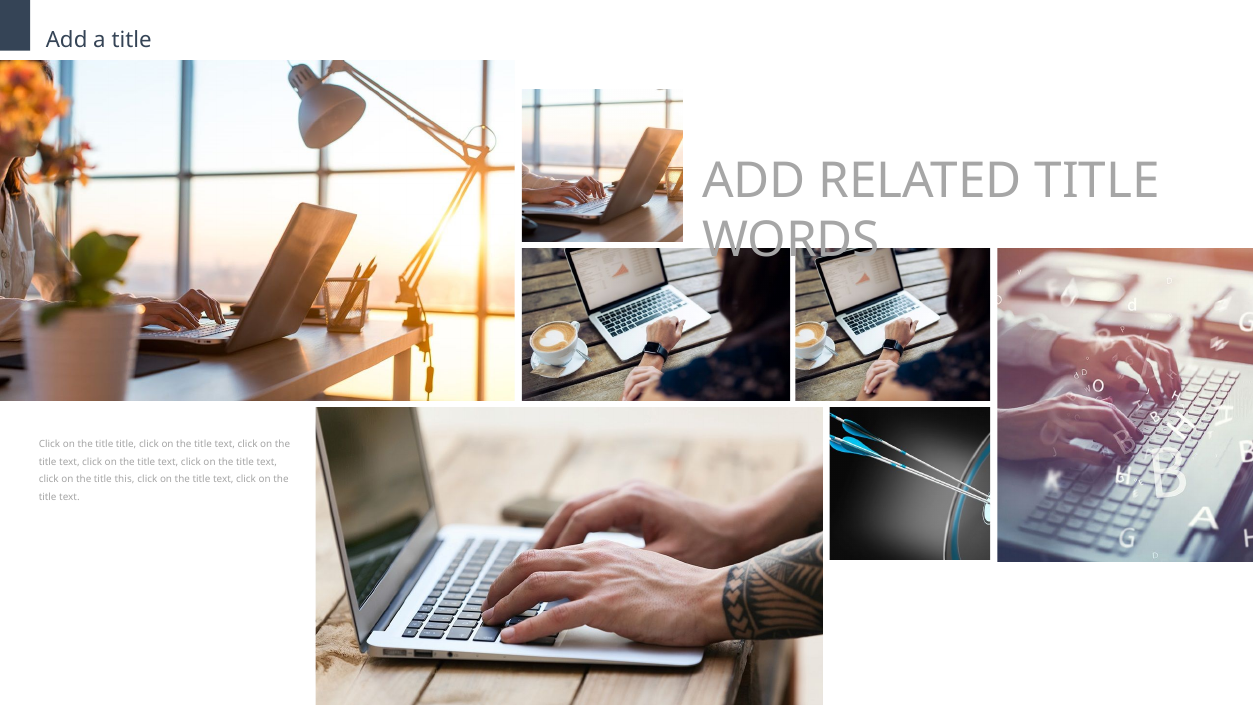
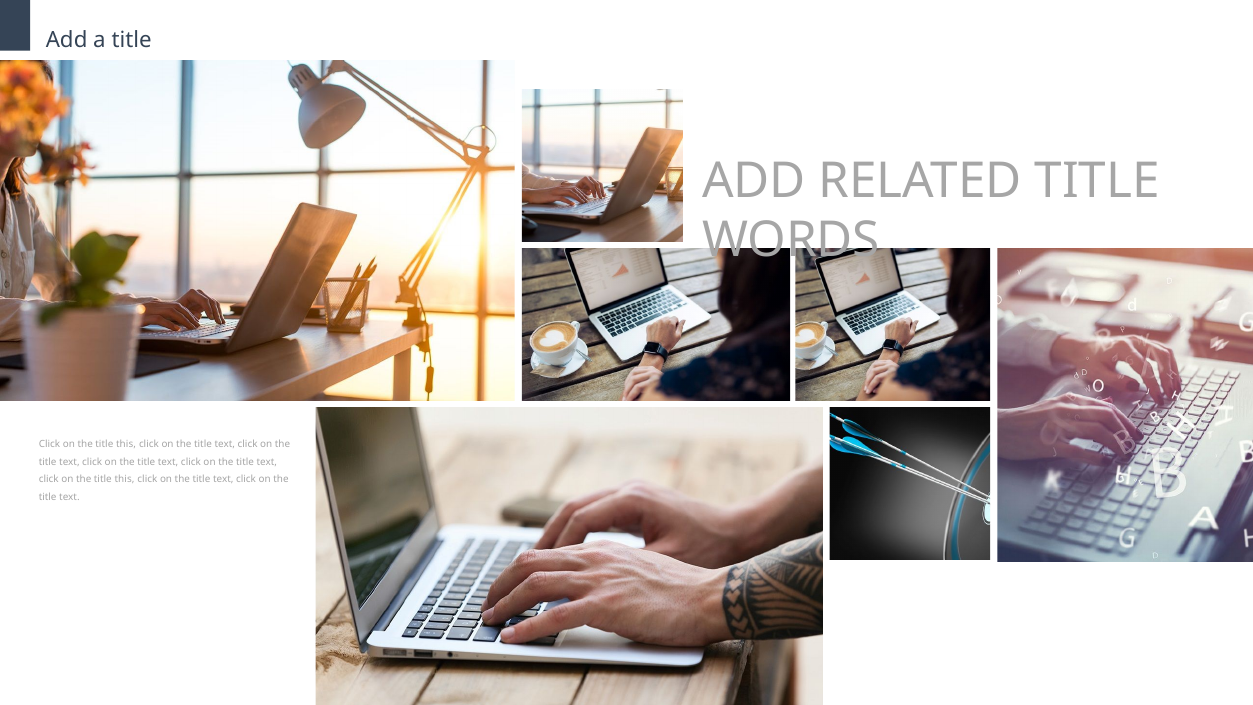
title at (126, 444): title -> this
